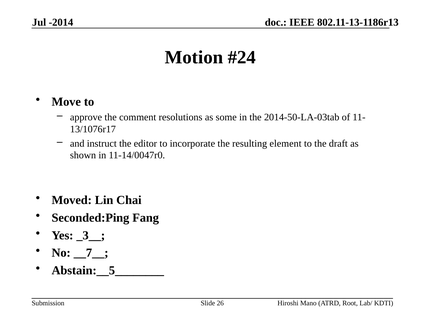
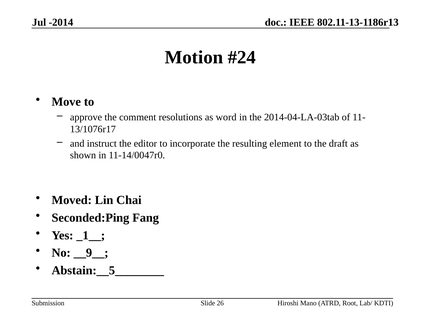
some: some -> word
2014-50-LA-03tab: 2014-50-LA-03tab -> 2014-04-LA-03tab
_3__: _3__ -> _1__
__7__: __7__ -> __9__
